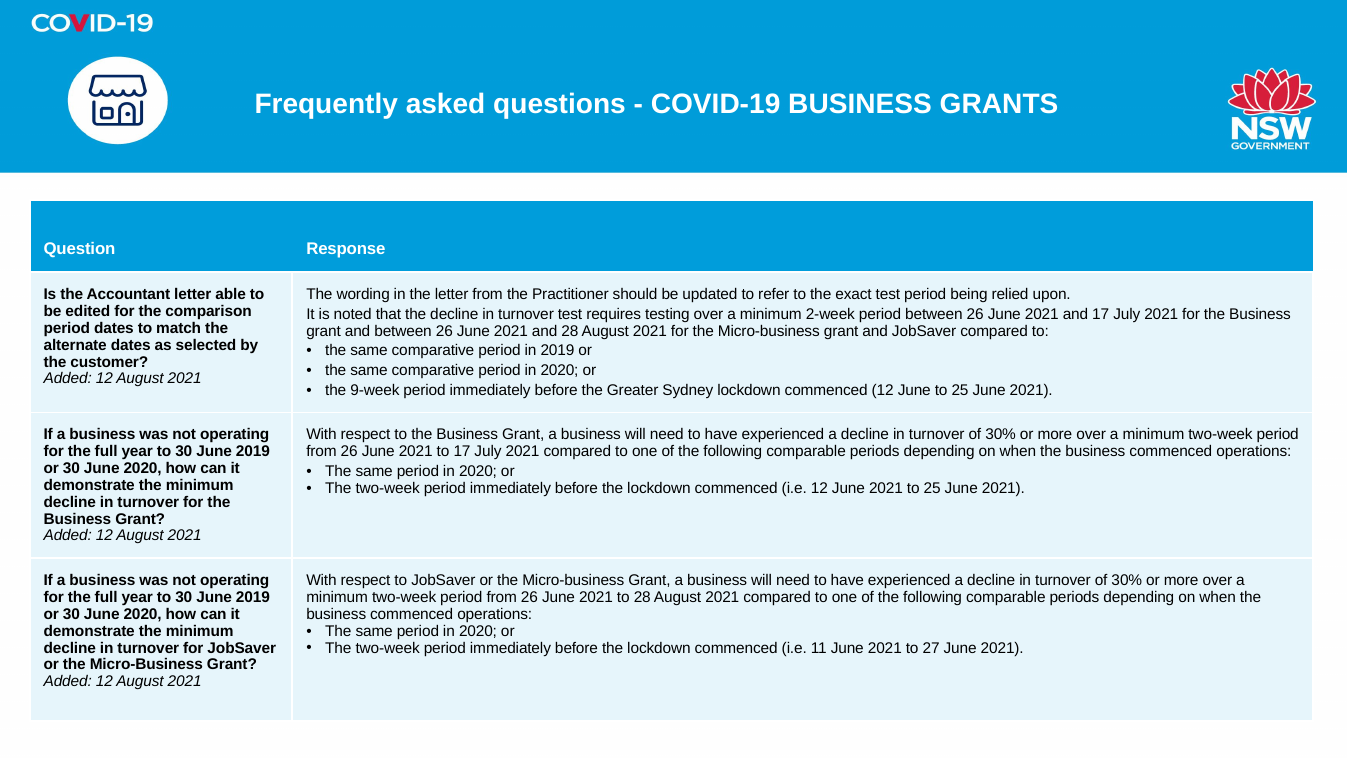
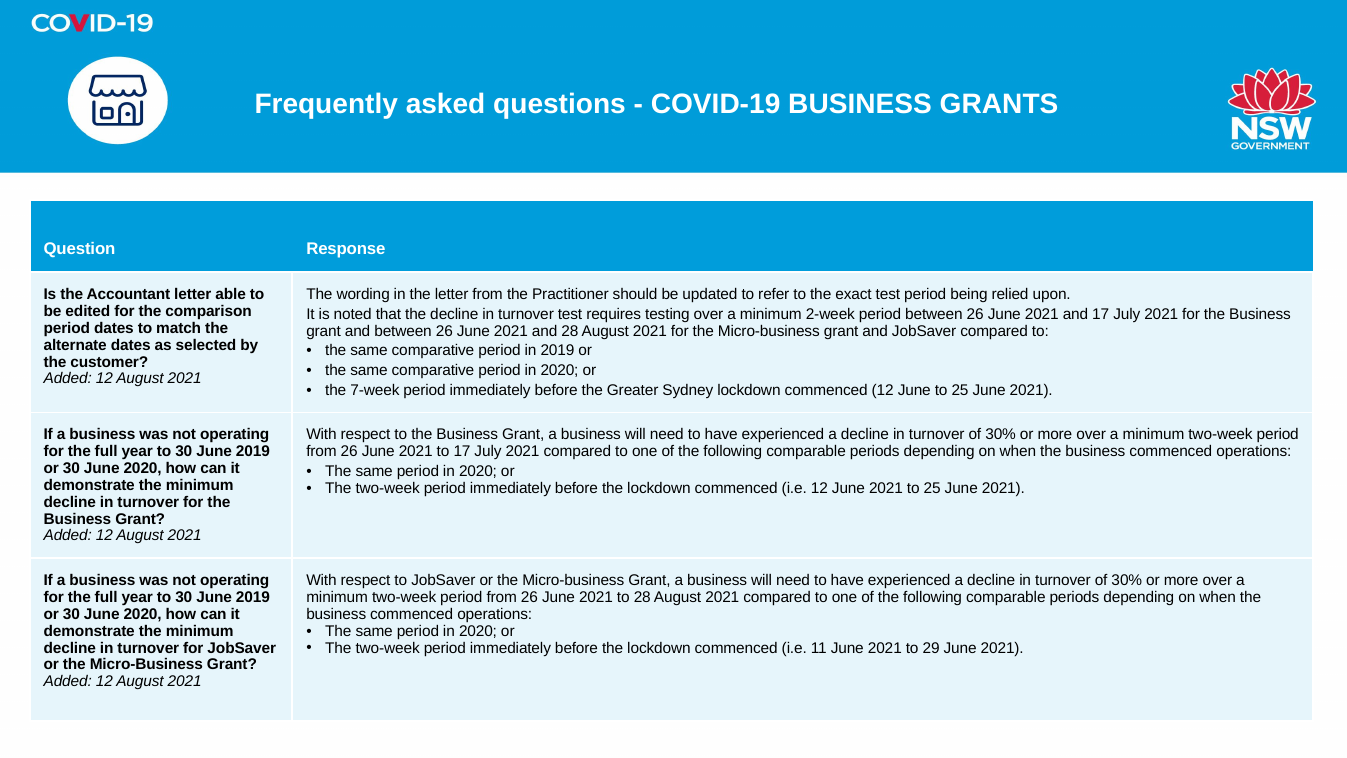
9-week: 9-week -> 7-week
27: 27 -> 29
